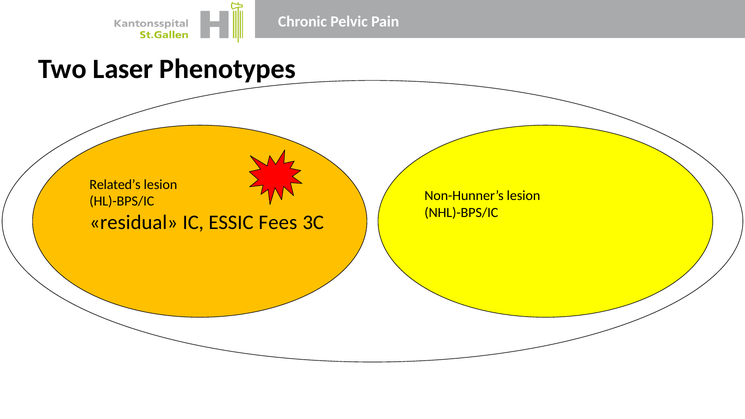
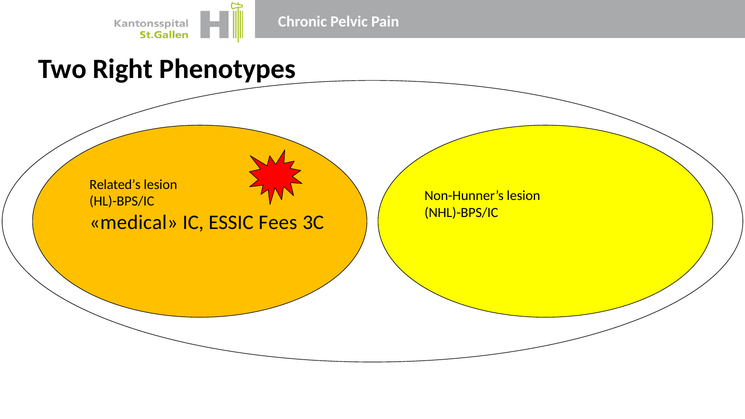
Laser: Laser -> Right
residual: residual -> medical
